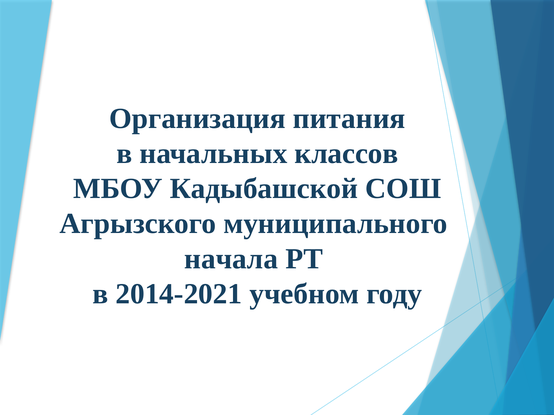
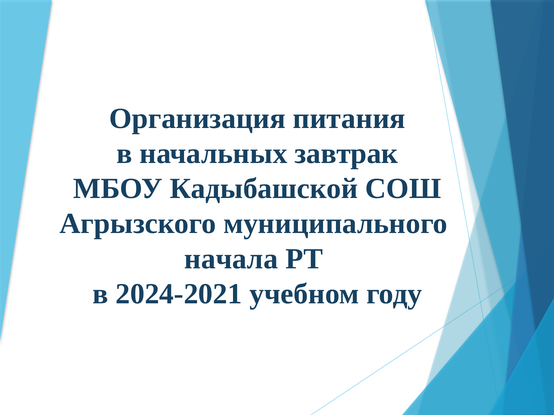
классов: классов -> завтрак
2014-2021: 2014-2021 -> 2024-2021
